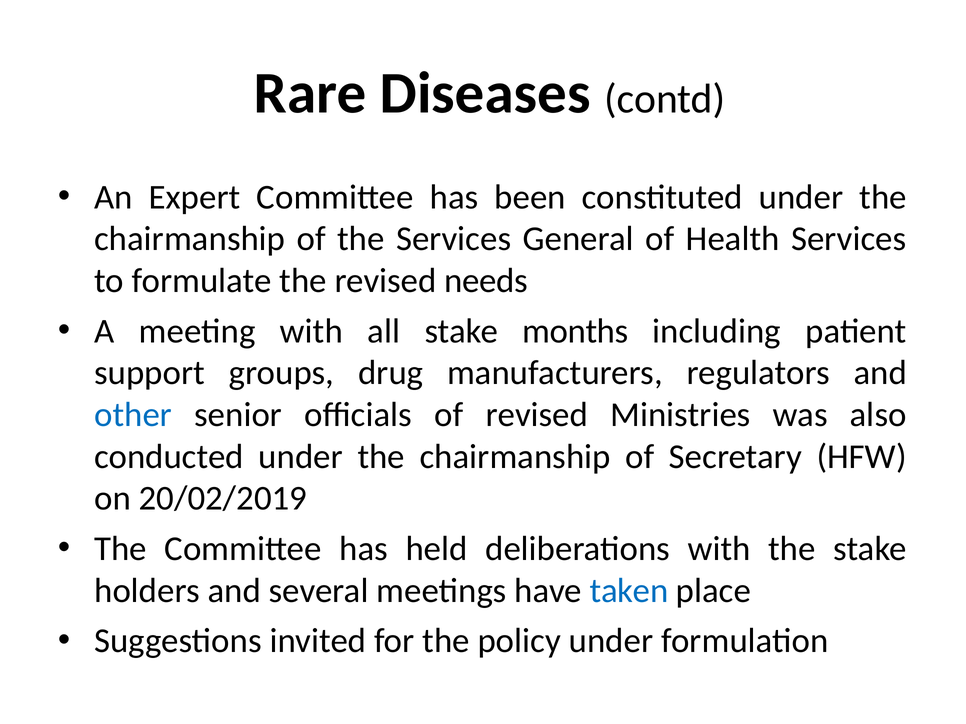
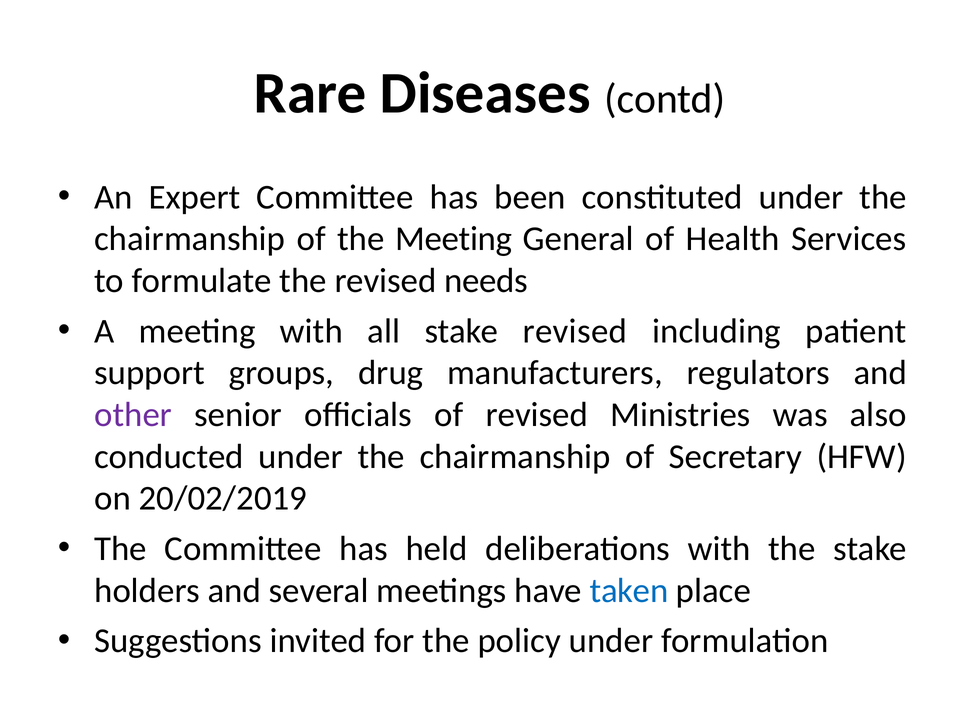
the Services: Services -> Meeting
stake months: months -> revised
other colour: blue -> purple
